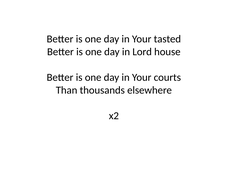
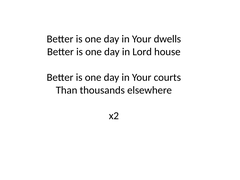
tasted: tasted -> dwells
